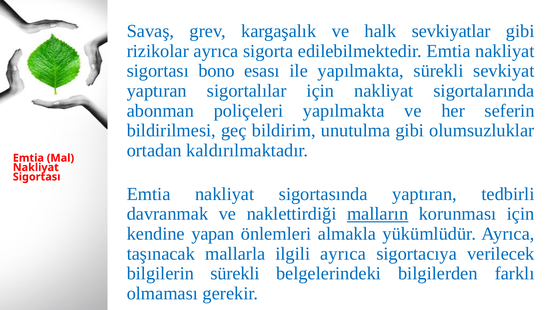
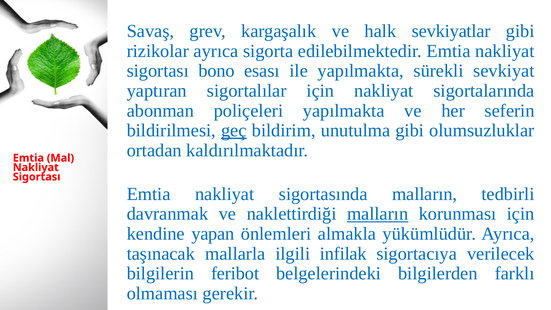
geç underline: none -> present
sigortasında yaptıran: yaptıran -> malların
ilgili ayrıca: ayrıca -> infilak
bilgilerin sürekli: sürekli -> feribot
